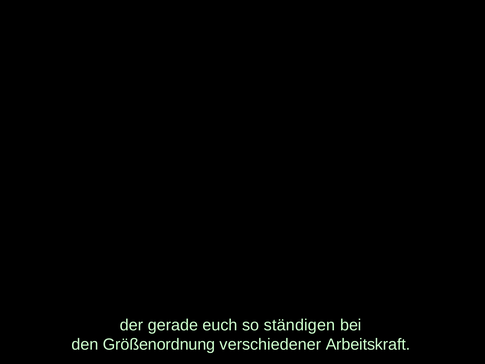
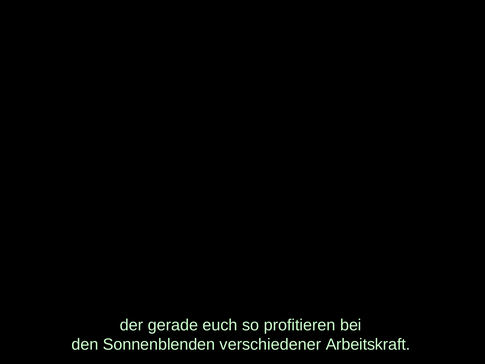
ständigen: ständigen -> profitieren
Größenordnung: Größenordnung -> Sonnenblenden
